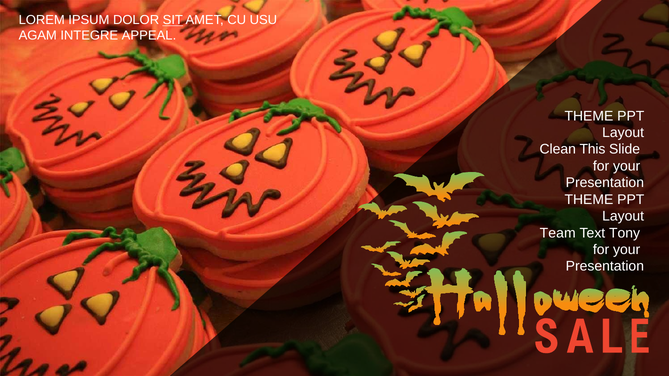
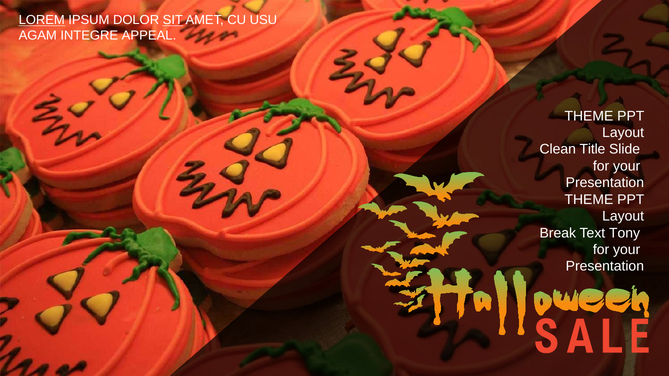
LOREM underline: none -> present
This: This -> Title
Team: Team -> Break
